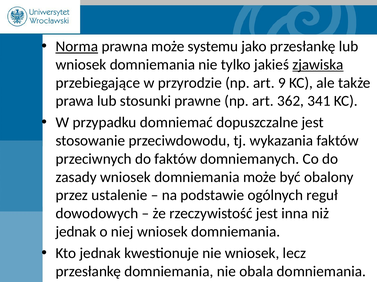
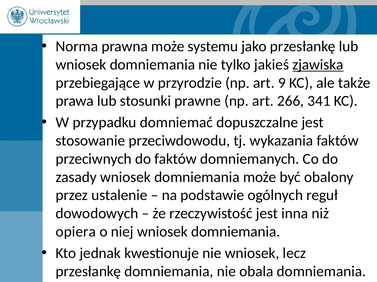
Norma underline: present -> none
362: 362 -> 266
jednak at (76, 232): jednak -> opiera
